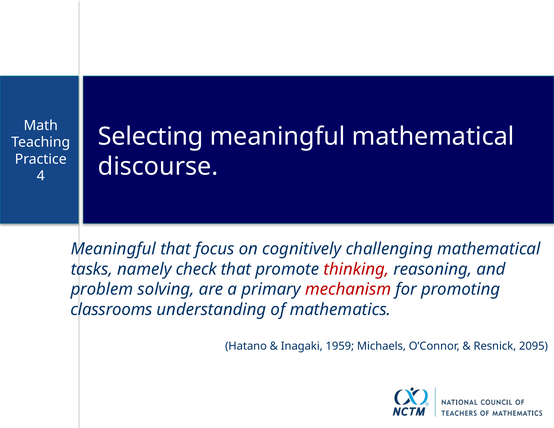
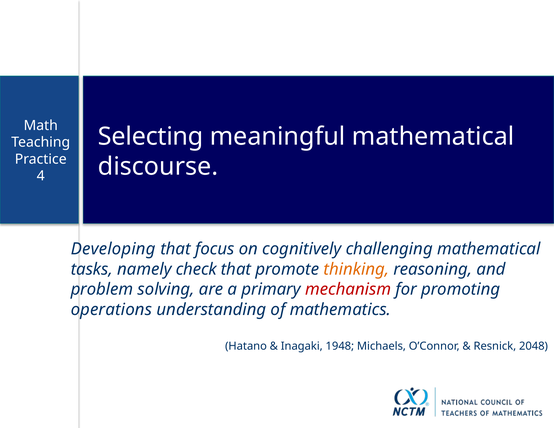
Meaningful at (113, 249): Meaningful -> Developing
thinking colour: red -> orange
classrooms: classrooms -> operations
1959: 1959 -> 1948
2095: 2095 -> 2048
